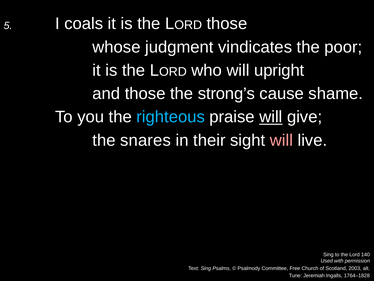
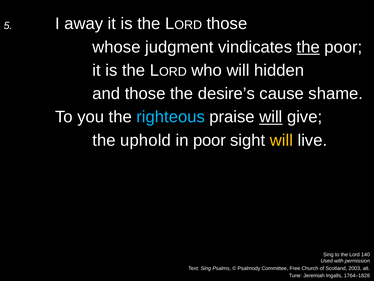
coals: coals -> away
the at (308, 47) underline: none -> present
upright: upright -> hidden
strong’s: strong’s -> desire’s
snares: snares -> uphold
in their: their -> poor
will at (281, 140) colour: pink -> yellow
